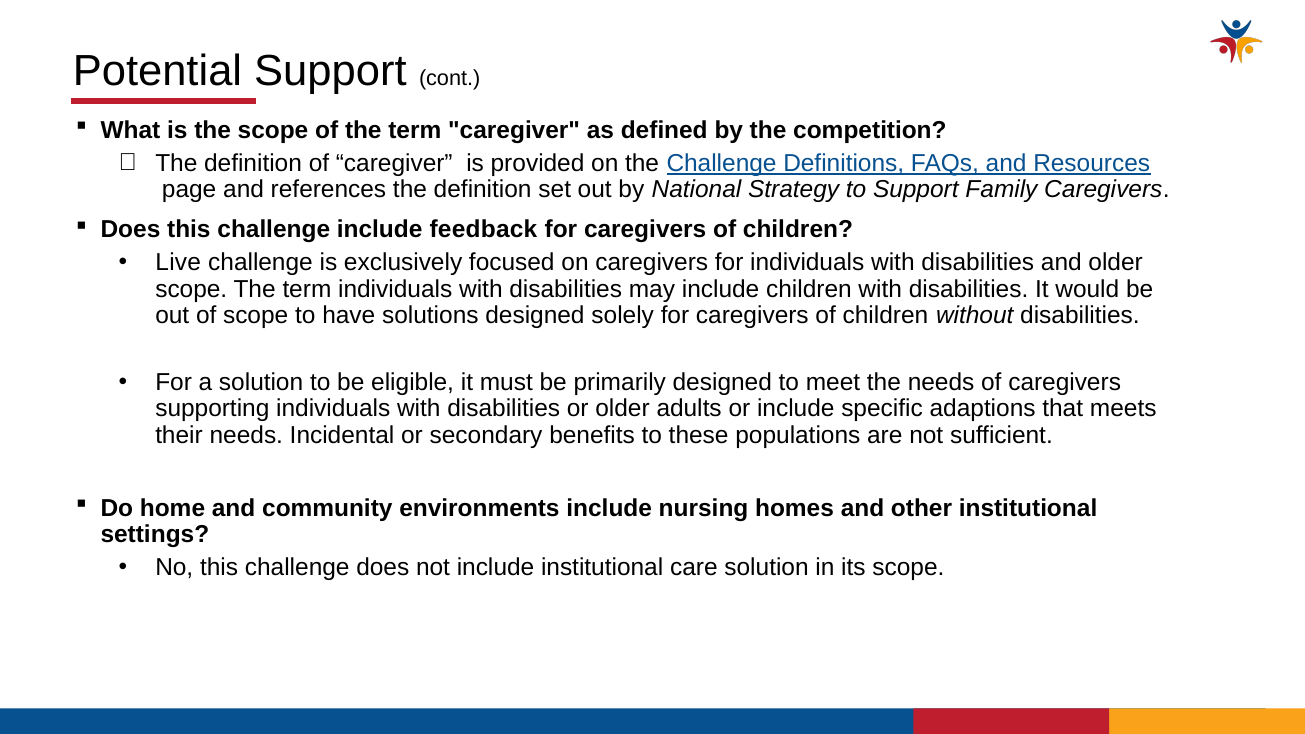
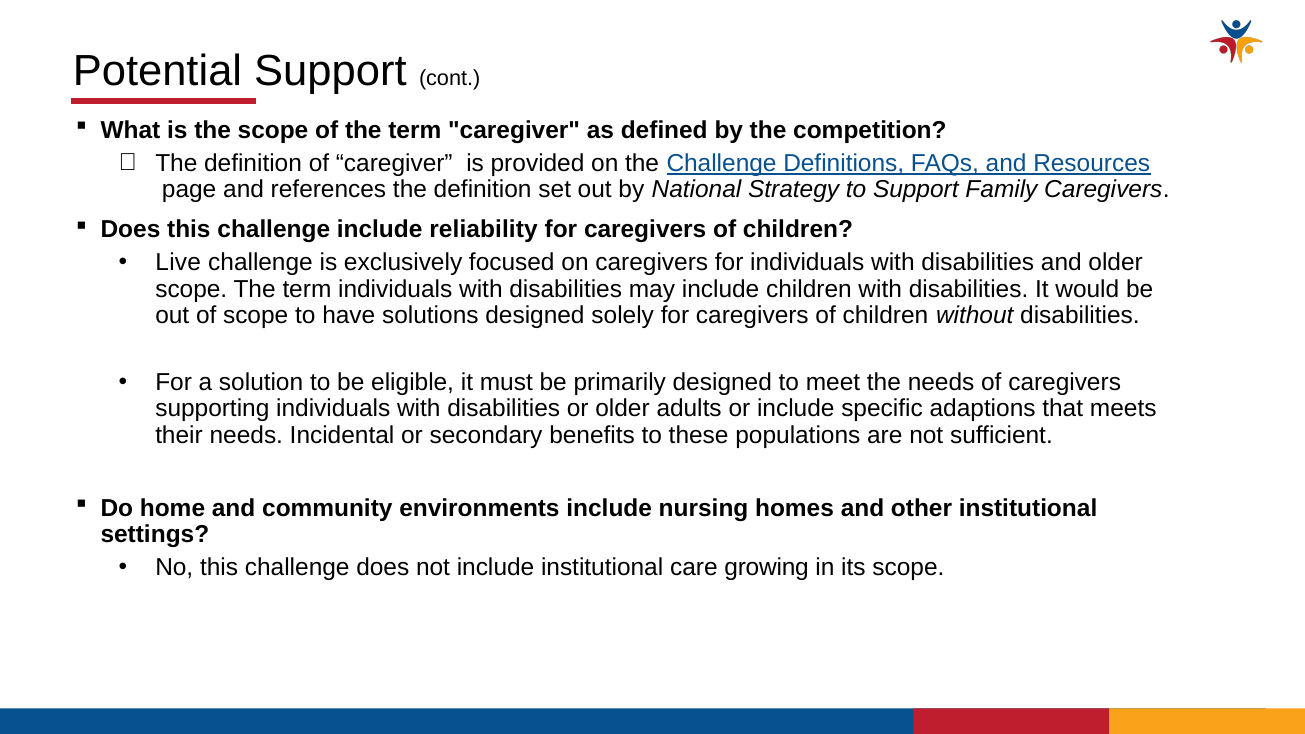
feedback: feedback -> reliability
care solution: solution -> growing
